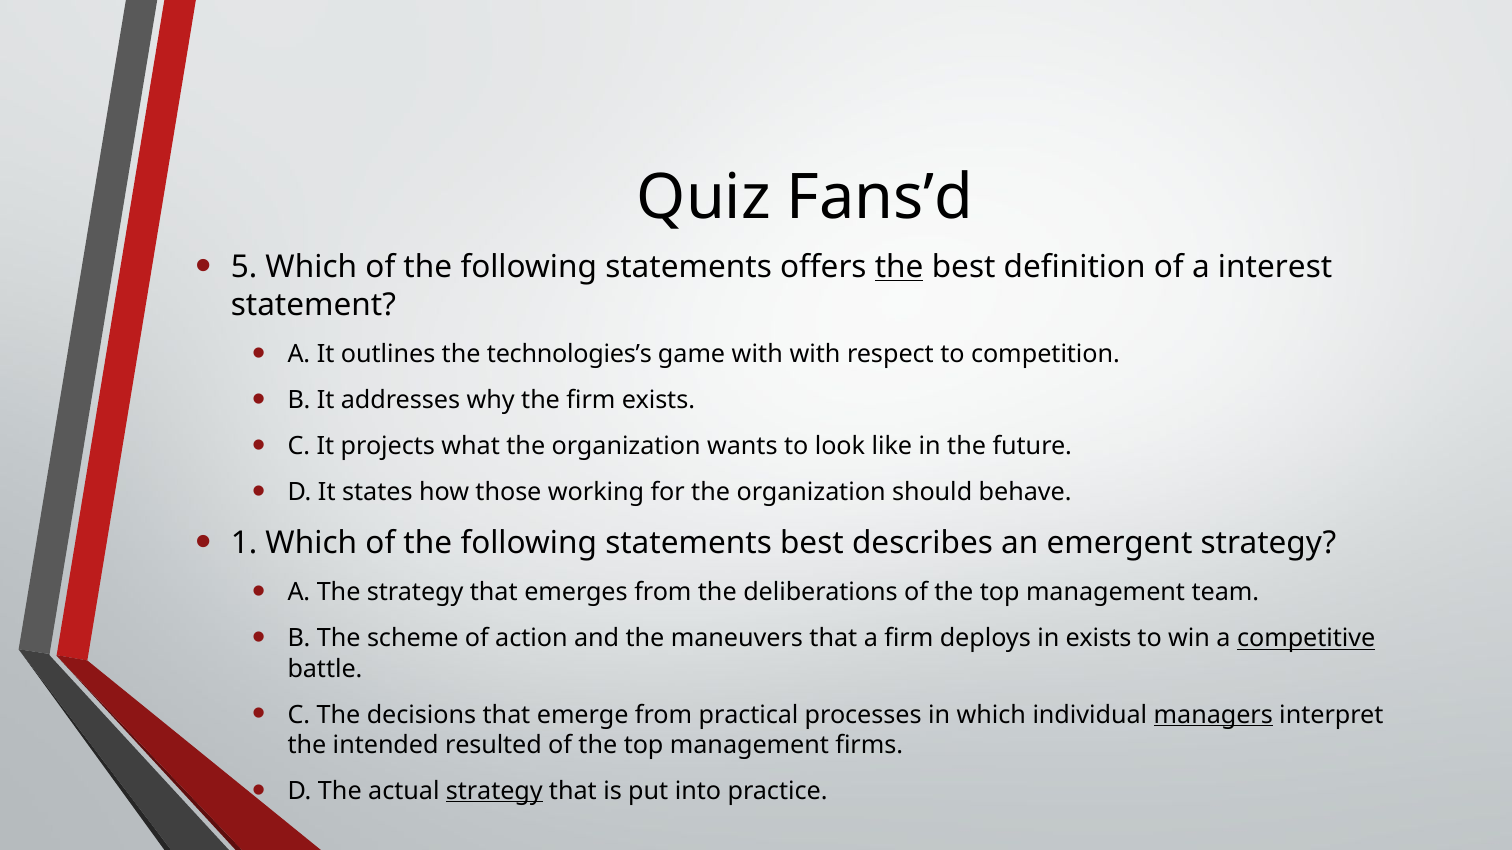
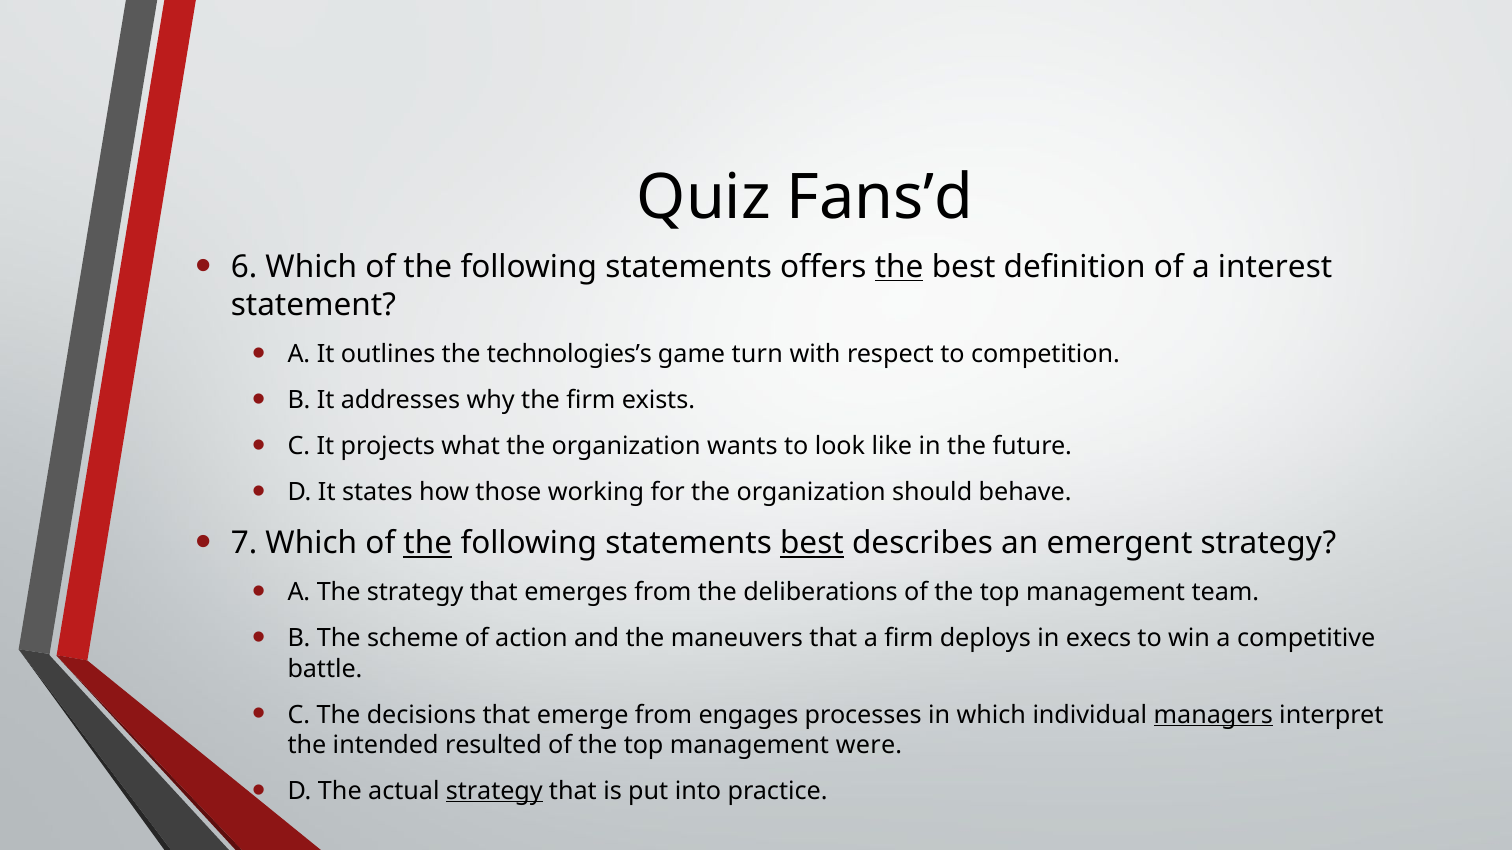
5: 5 -> 6
game with: with -> turn
1: 1 -> 7
the at (428, 544) underline: none -> present
best at (812, 544) underline: none -> present
in exists: exists -> execs
competitive underline: present -> none
practical: practical -> engages
firms: firms -> were
